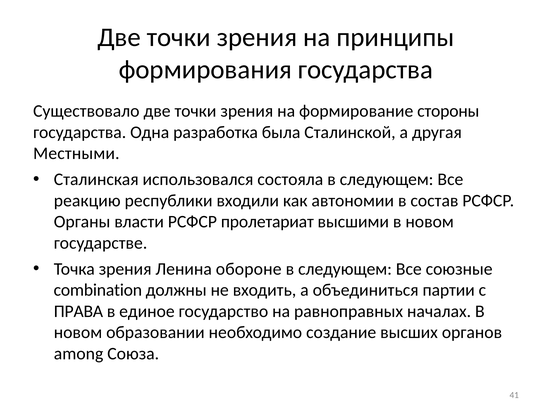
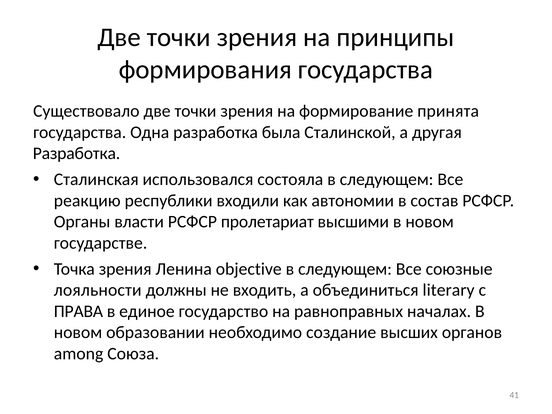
стороны: стороны -> принята
Местными at (76, 153): Местными -> Разработка
обороне: обороне -> objective
combination: combination -> лояльности
партии: партии -> literary
